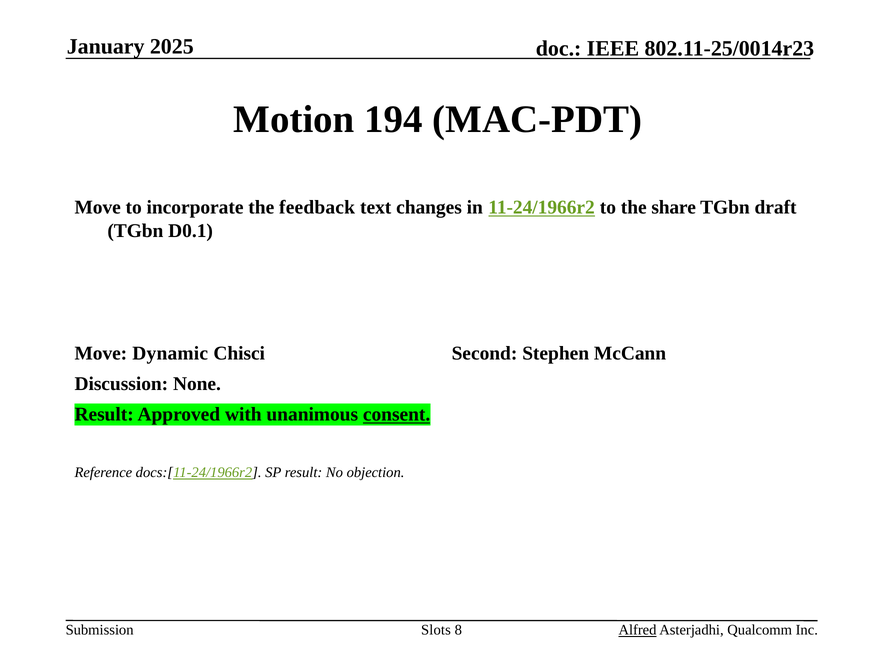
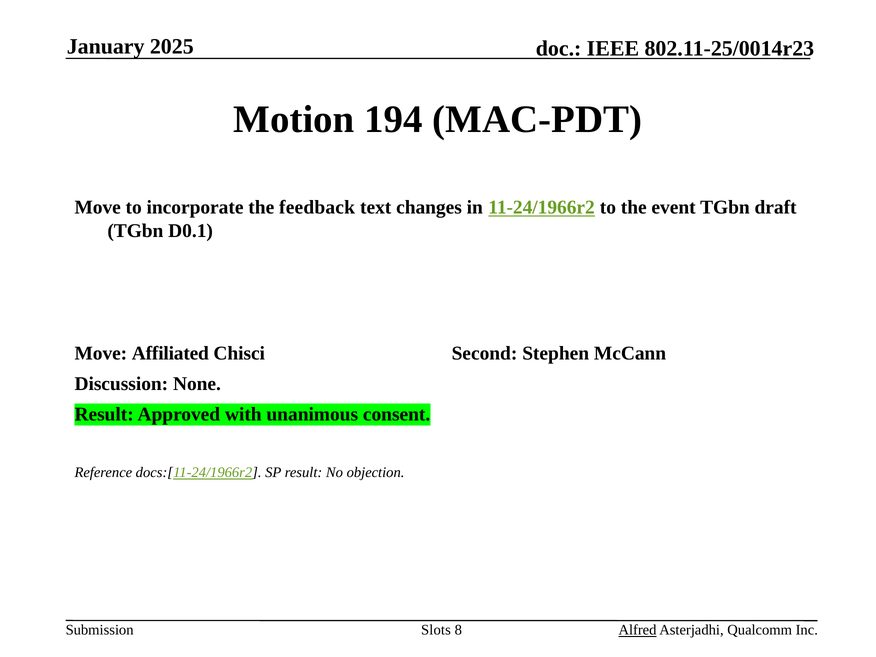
share: share -> event
Dynamic: Dynamic -> Affiliated
consent underline: present -> none
